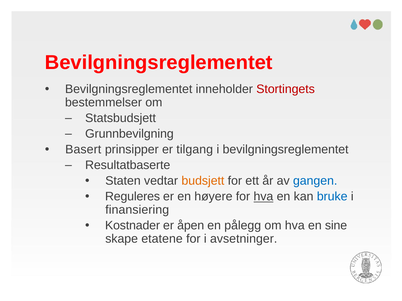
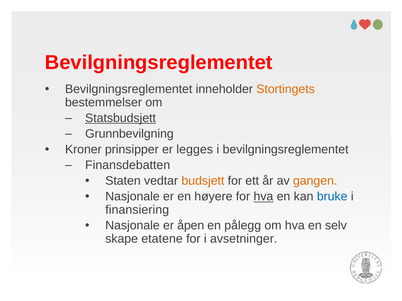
Stortingets colour: red -> orange
Statsbudsjett underline: none -> present
Basert: Basert -> Kroner
tilgang: tilgang -> legges
Resultatbaserte: Resultatbaserte -> Finansdebatten
gangen colour: blue -> orange
Reguleres at (133, 197): Reguleres -> Nasjonale
Kostnader at (133, 226): Kostnader -> Nasjonale
sine: sine -> selv
